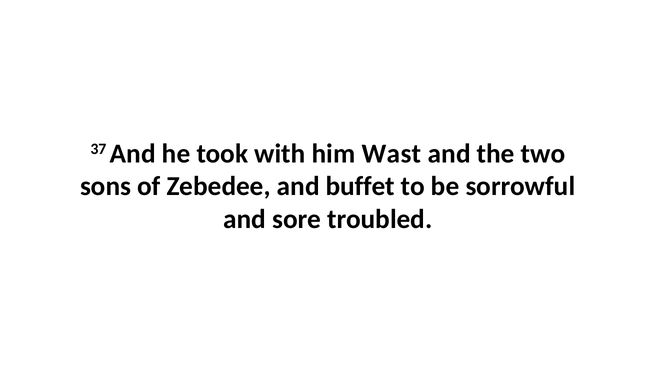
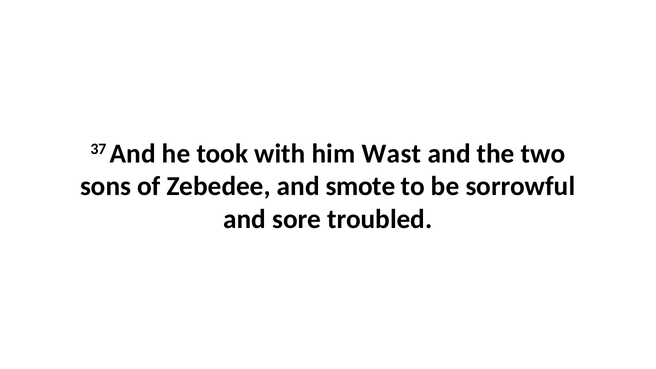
buffet: buffet -> smote
